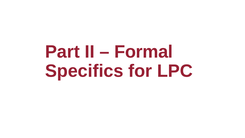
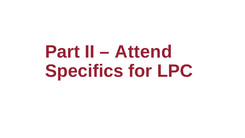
Formal: Formal -> Attend
